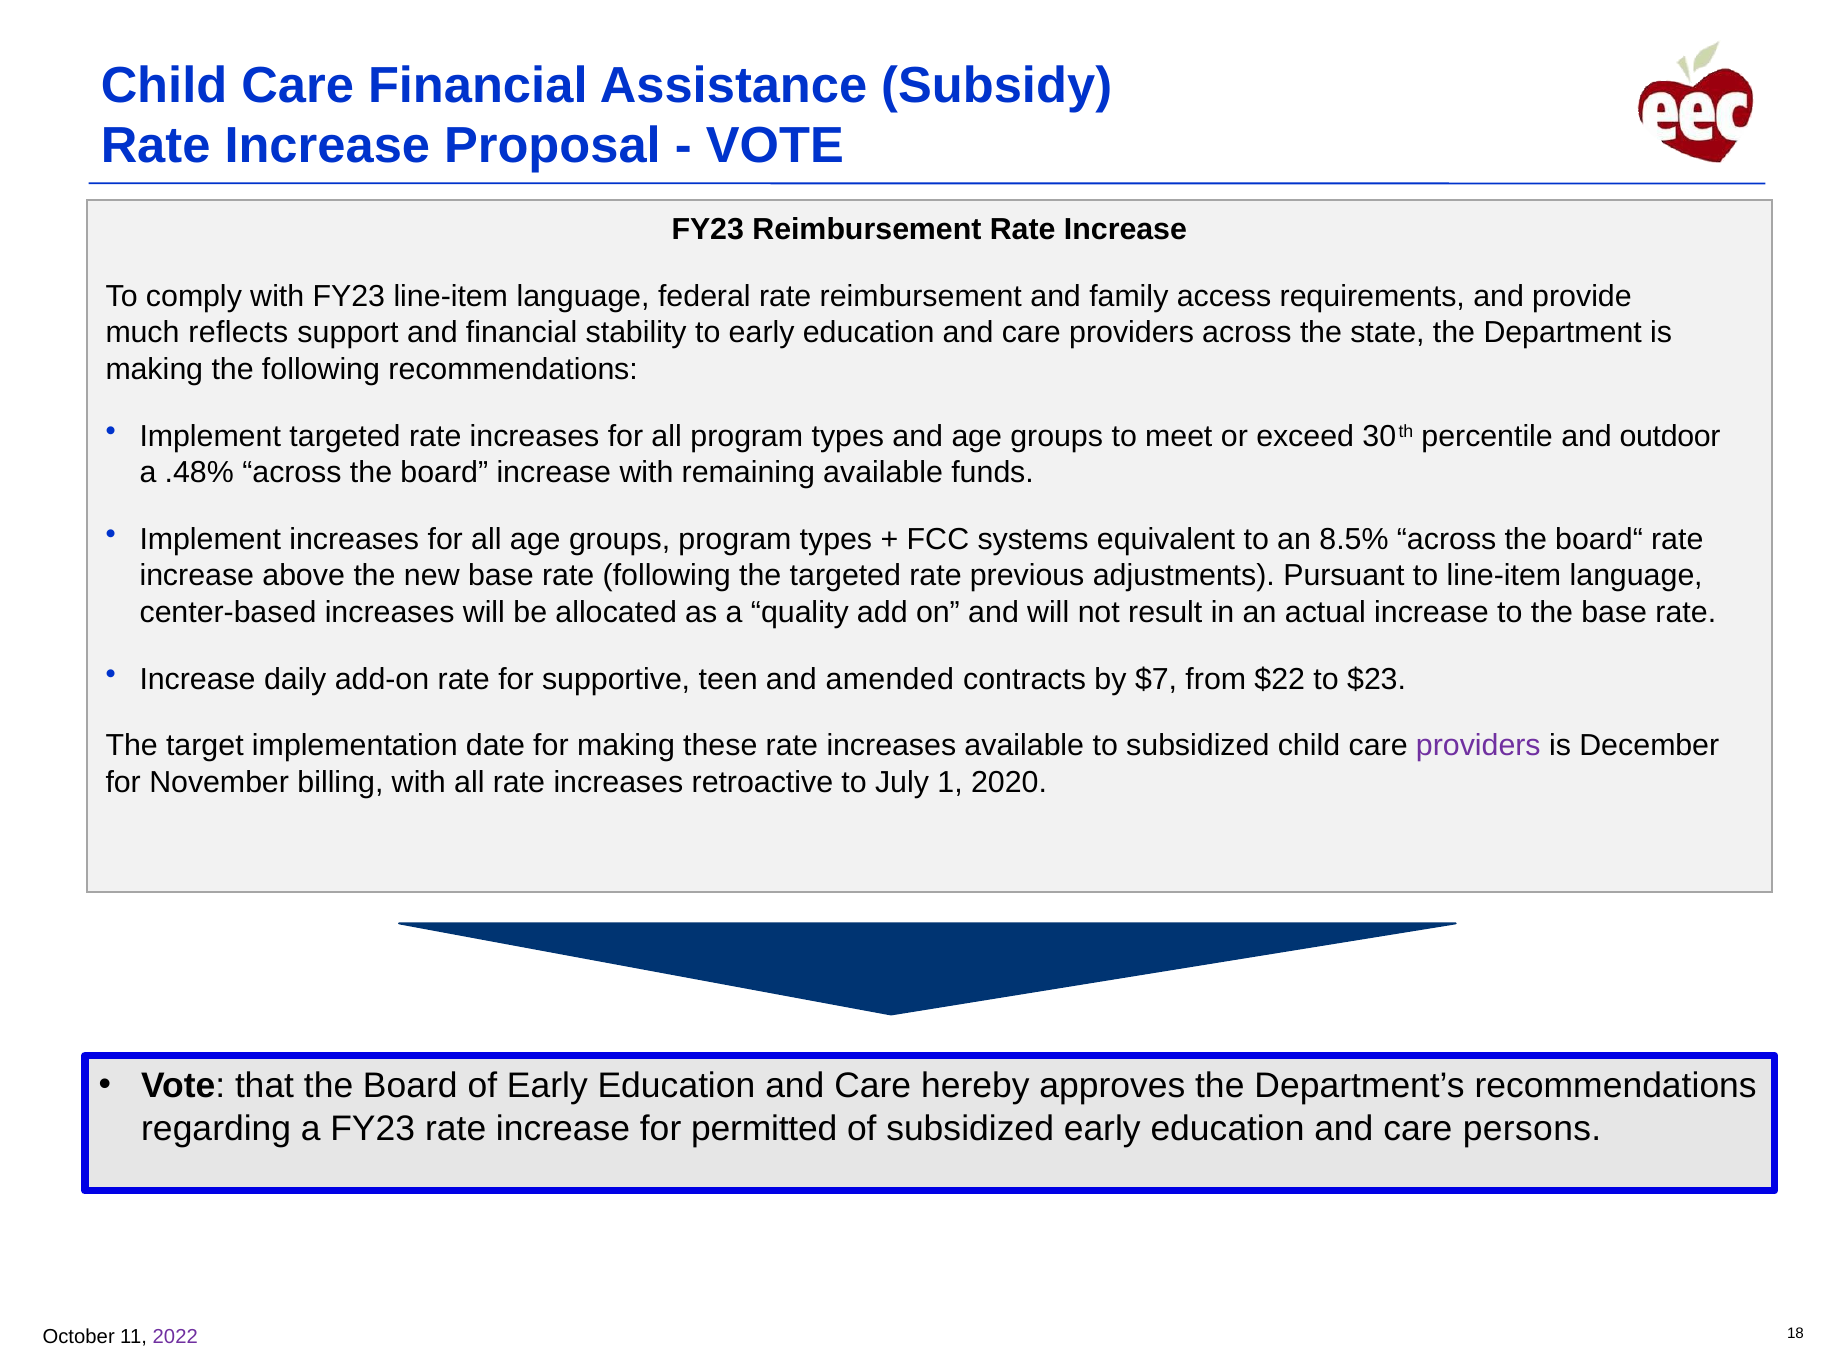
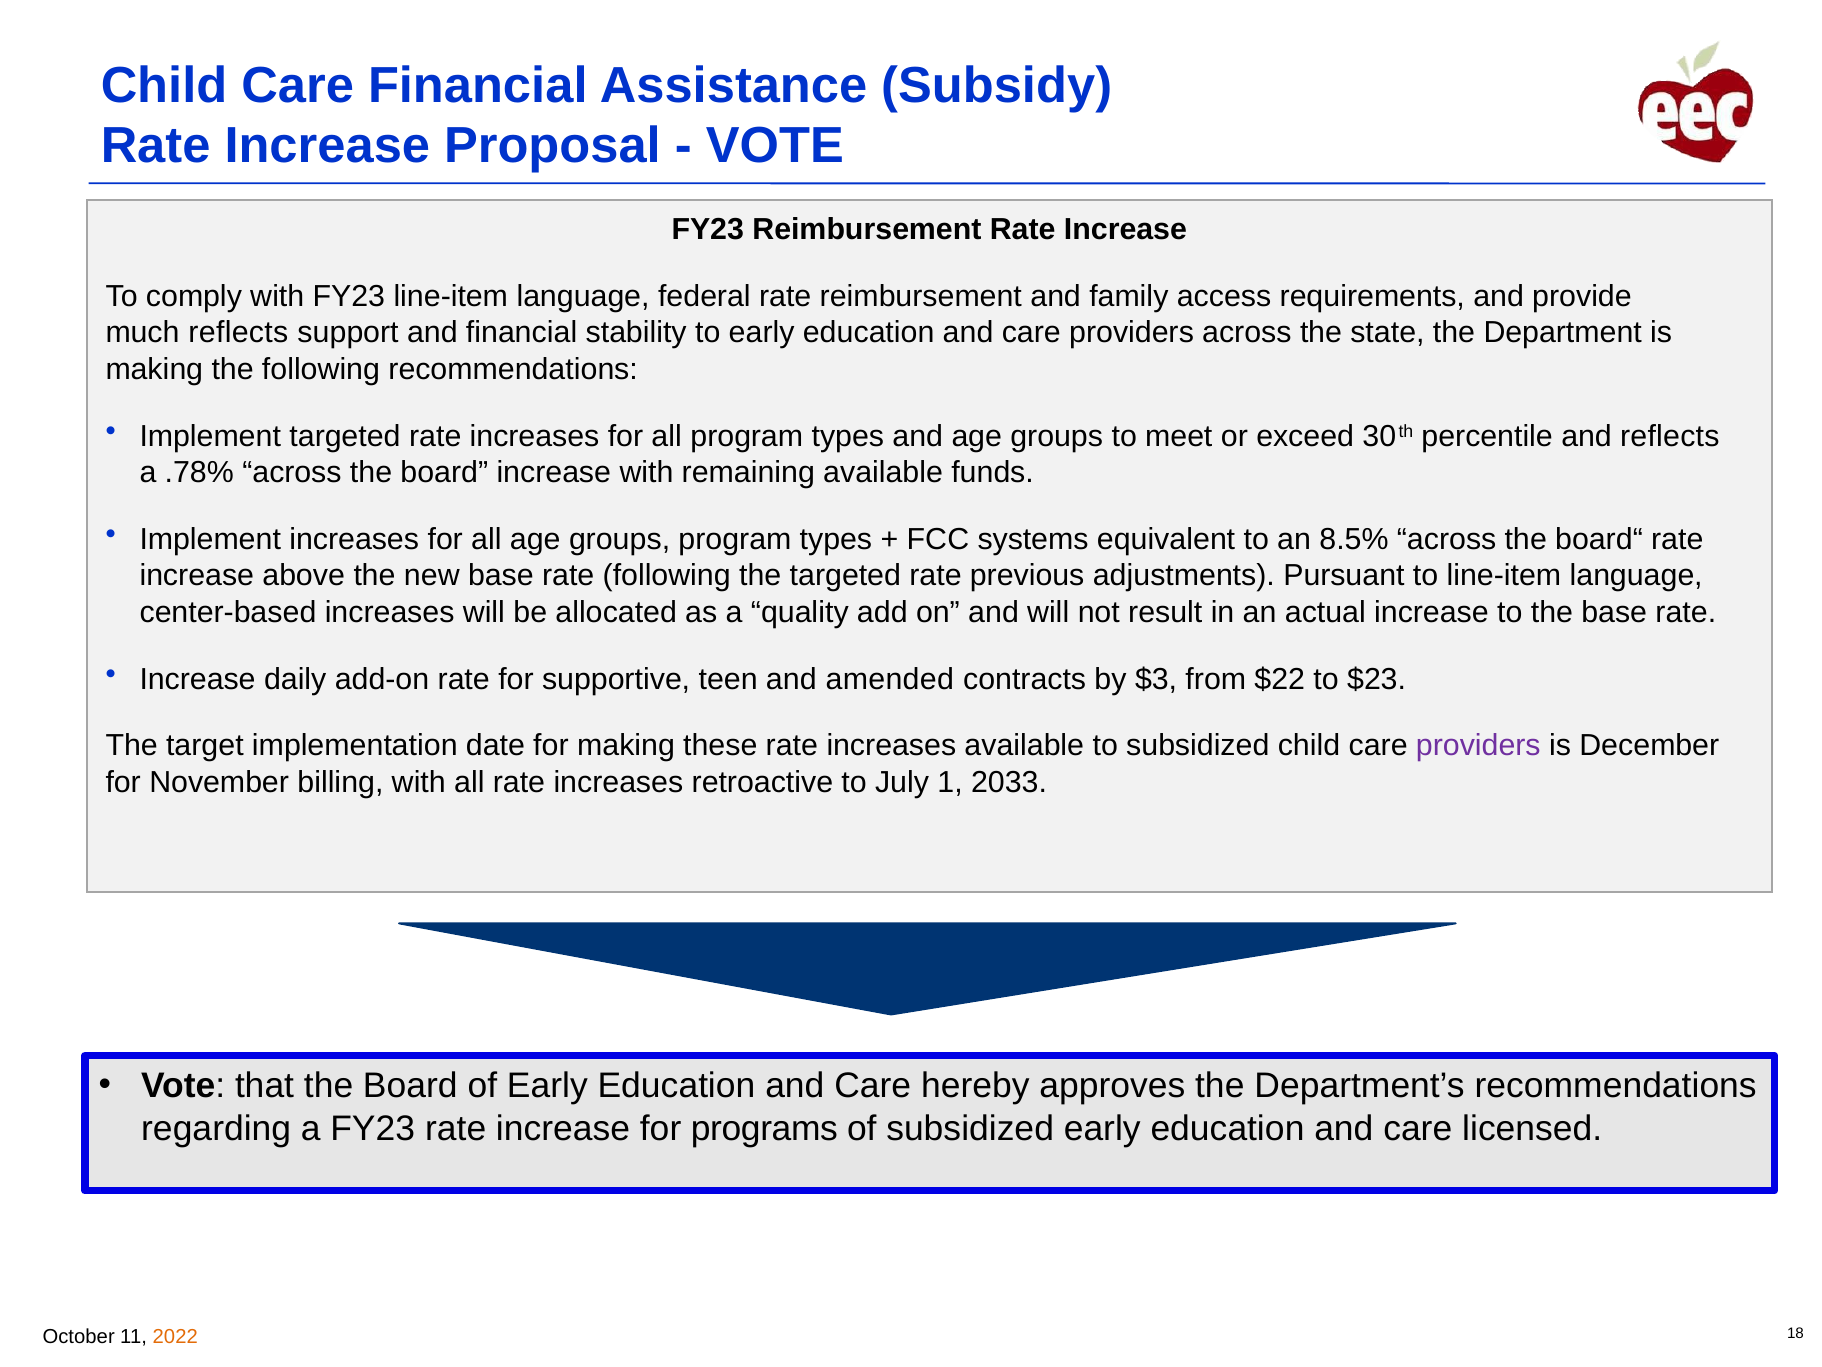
and outdoor: outdoor -> reflects
.48%: .48% -> .78%
$7: $7 -> $3
2020: 2020 -> 2033
permitted: permitted -> programs
persons: persons -> licensed
2022 colour: purple -> orange
